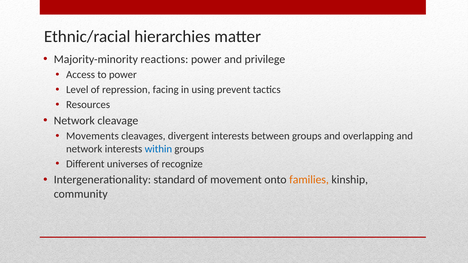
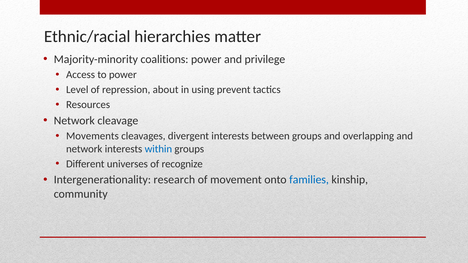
reactions: reactions -> coalitions
facing: facing -> about
standard: standard -> research
families colour: orange -> blue
